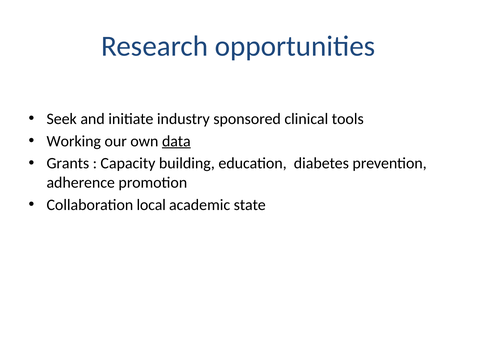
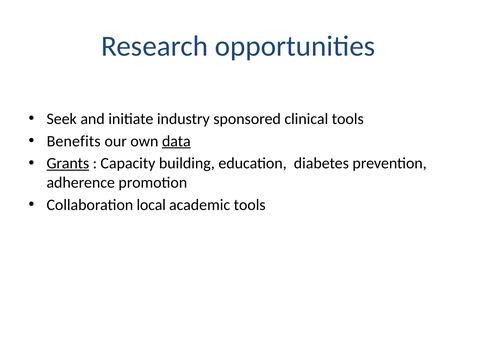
Working: Working -> Benefits
Grants underline: none -> present
academic state: state -> tools
